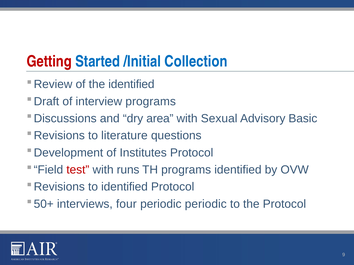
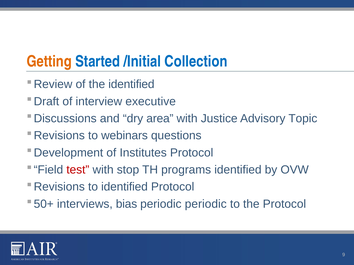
Getting colour: red -> orange
interview programs: programs -> executive
Sexual: Sexual -> Justice
Basic: Basic -> Topic
literature: literature -> webinars
runs: runs -> stop
four: four -> bias
